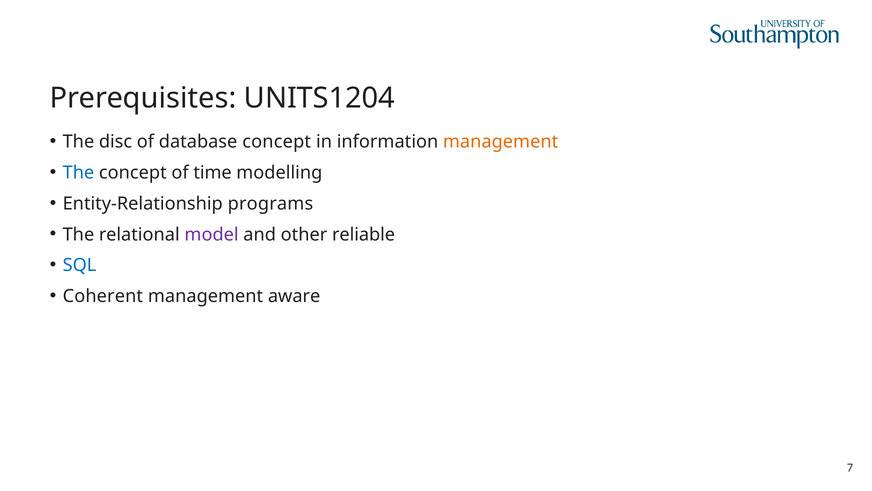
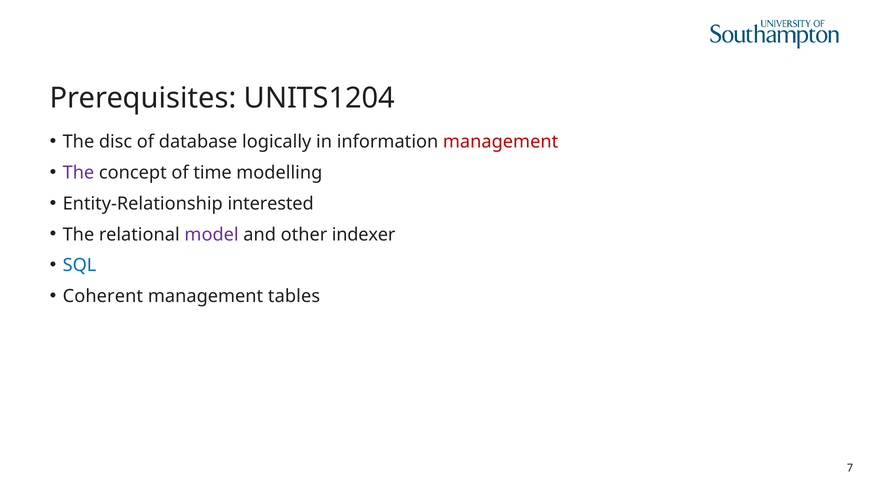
database concept: concept -> logically
management at (501, 142) colour: orange -> red
The at (78, 172) colour: blue -> purple
programs: programs -> interested
reliable: reliable -> indexer
aware: aware -> tables
